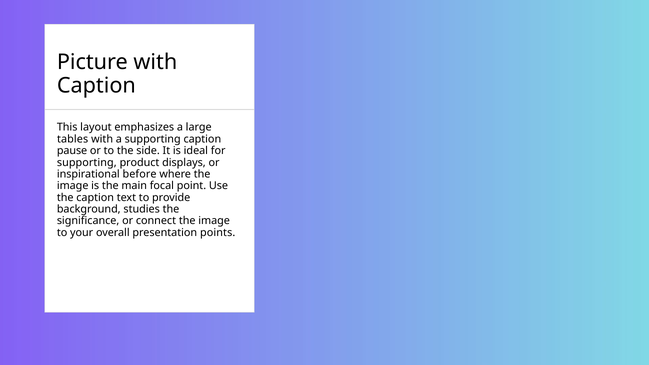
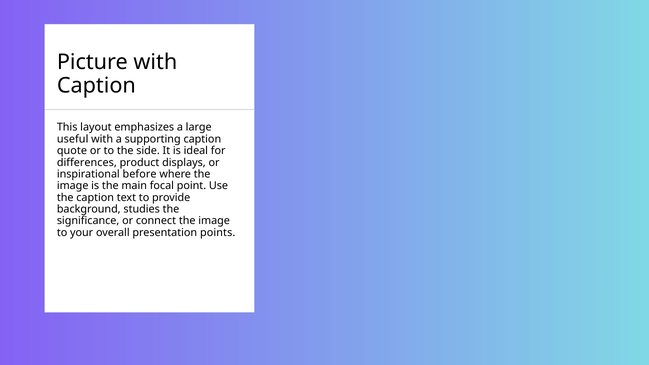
tables: tables -> useful
pause: pause -> quote
supporting at (87, 162): supporting -> differences
